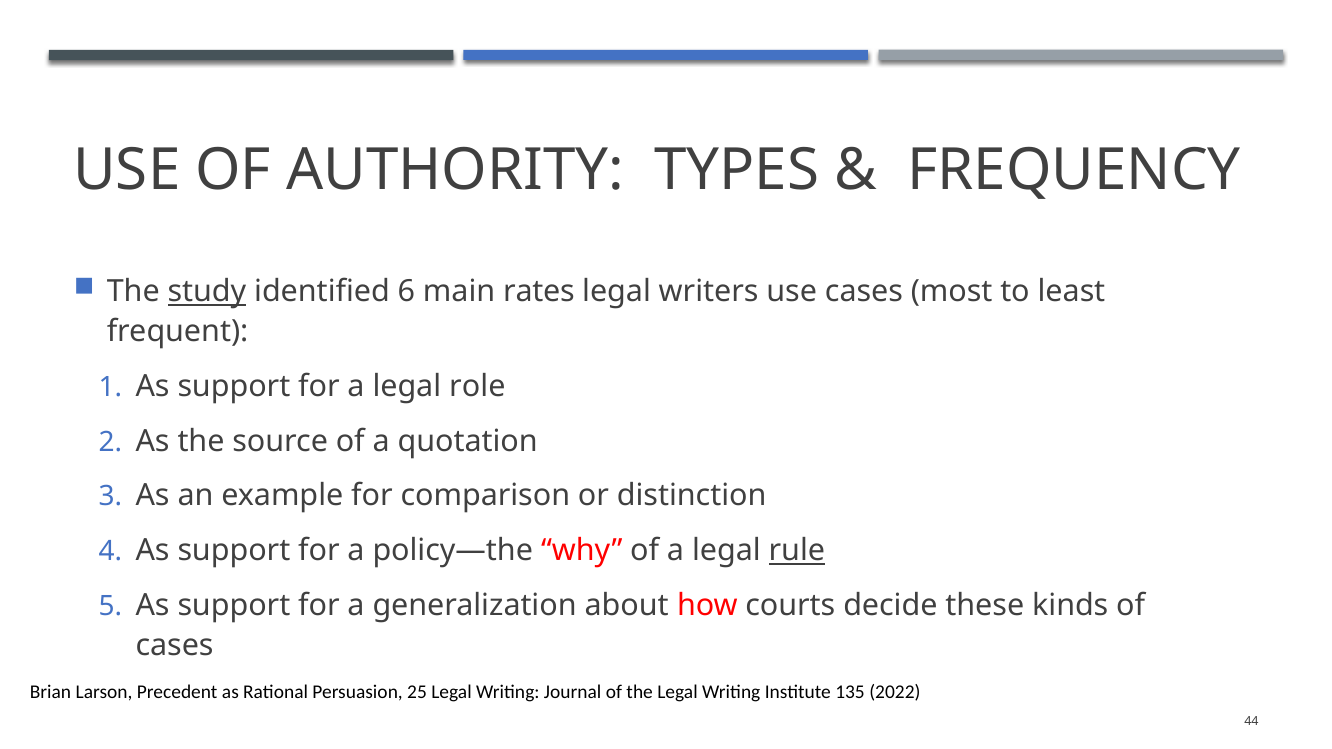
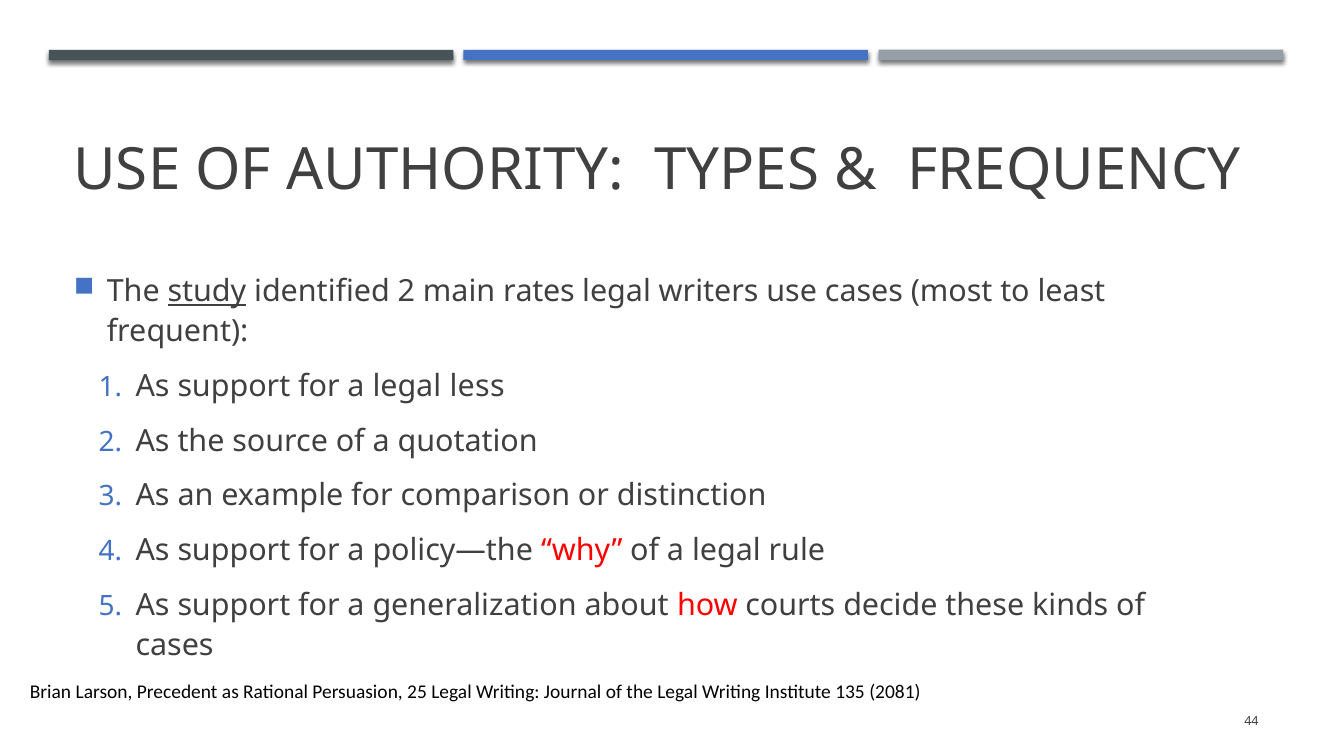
identified 6: 6 -> 2
role: role -> less
rule underline: present -> none
2022: 2022 -> 2081
